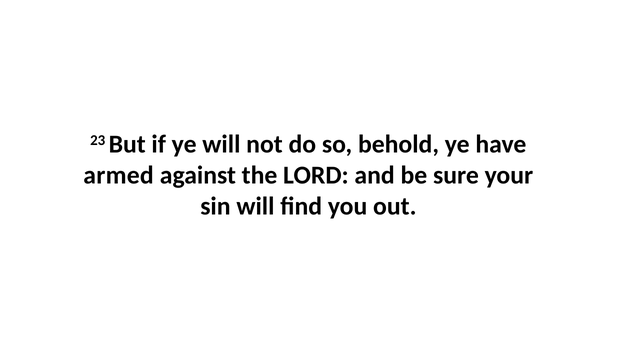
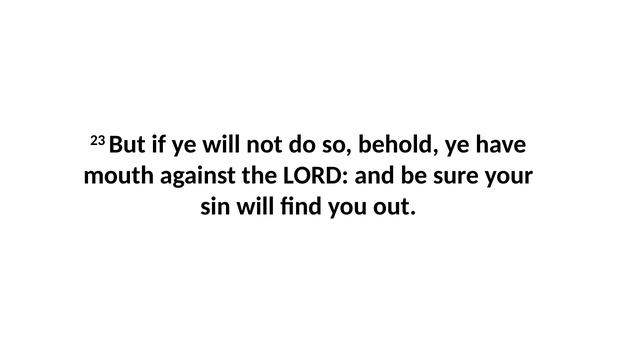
armed: armed -> mouth
